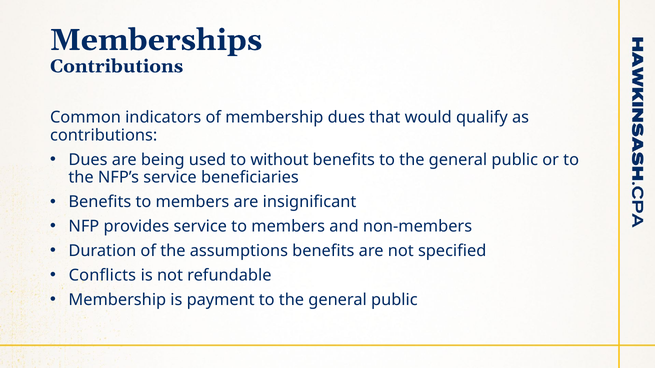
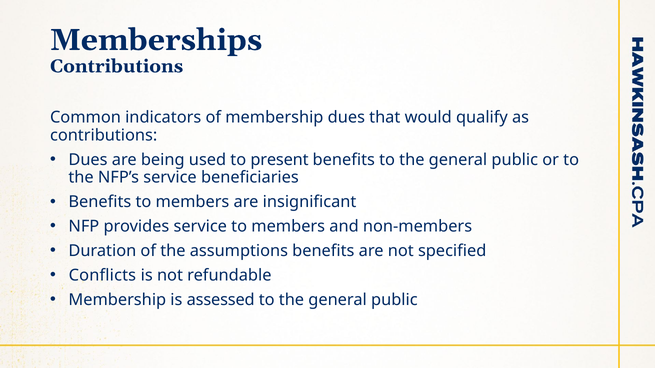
without: without -> present
payment: payment -> assessed
